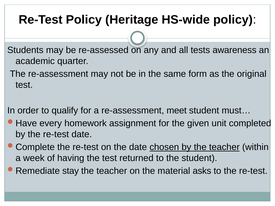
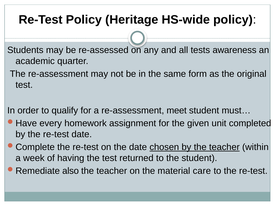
stay: stay -> also
asks: asks -> care
